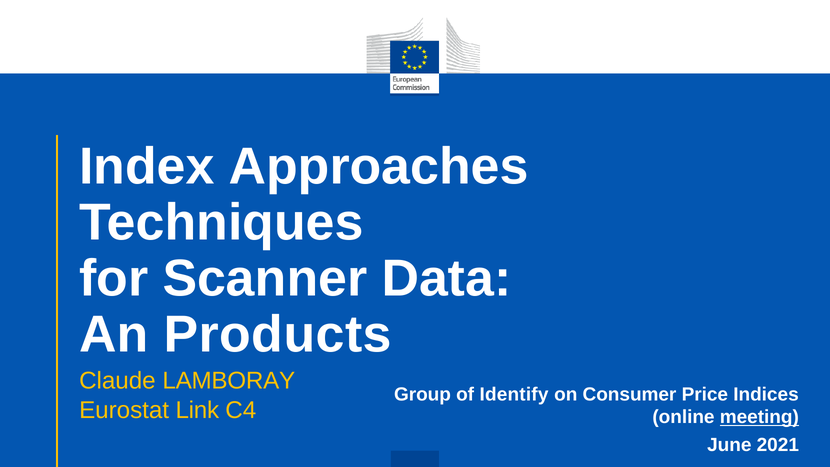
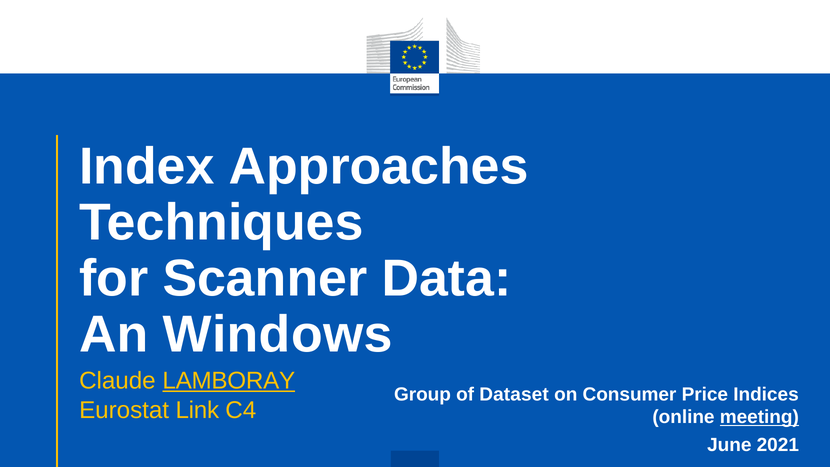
Products: Products -> Windows
LAMBORAY underline: none -> present
Identify: Identify -> Dataset
